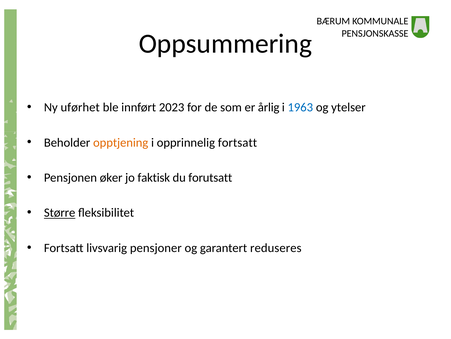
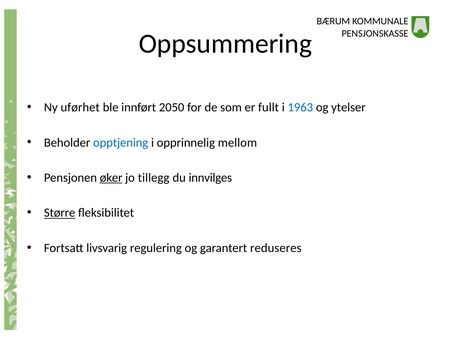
2023: 2023 -> 2050
årlig: årlig -> fullt
opptjening colour: orange -> blue
opprinnelig fortsatt: fortsatt -> mellom
øker underline: none -> present
faktisk: faktisk -> tillegg
forutsatt: forutsatt -> innvilges
pensjoner: pensjoner -> regulering
